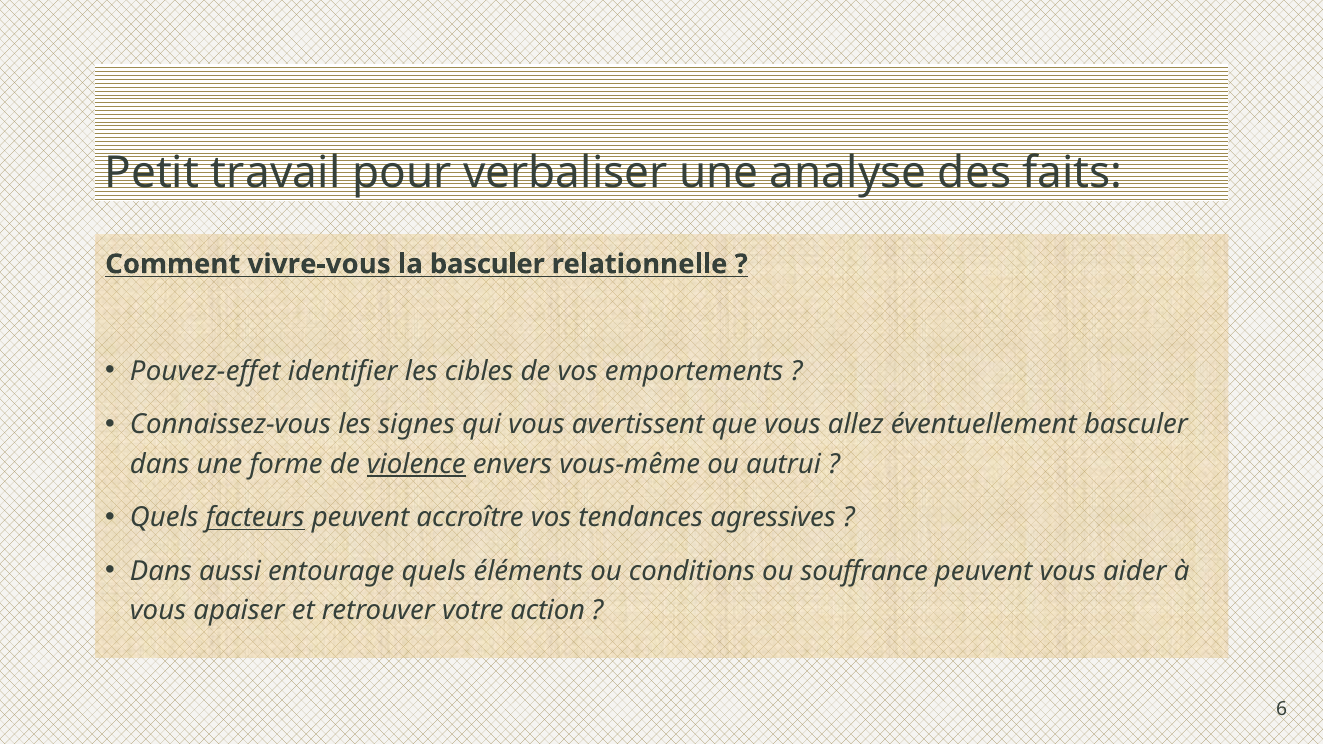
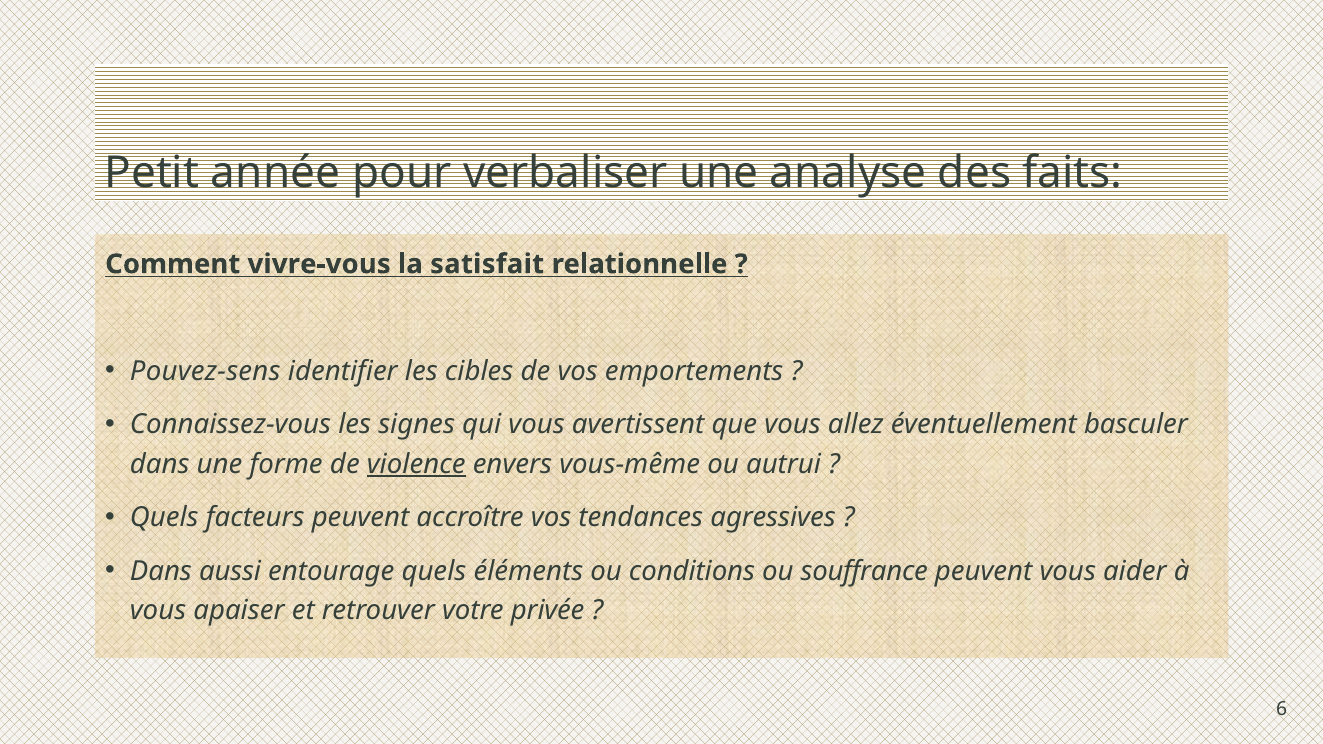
travail: travail -> année
la basculer: basculer -> satisfait
Pouvez-effet: Pouvez-effet -> Pouvez-sens
facteurs underline: present -> none
action: action -> privée
